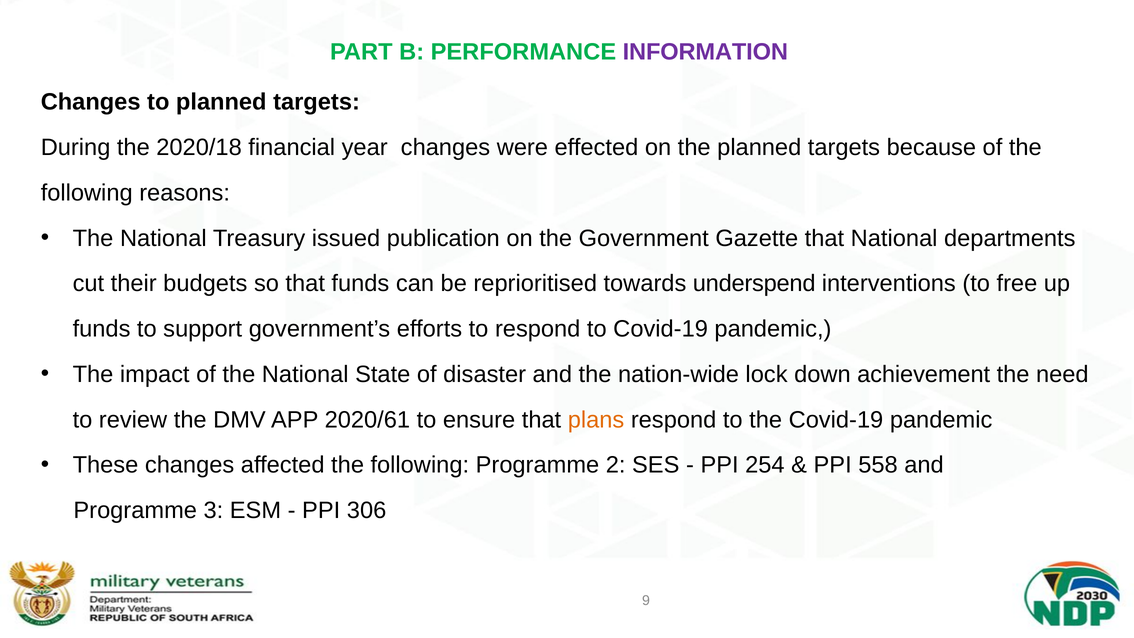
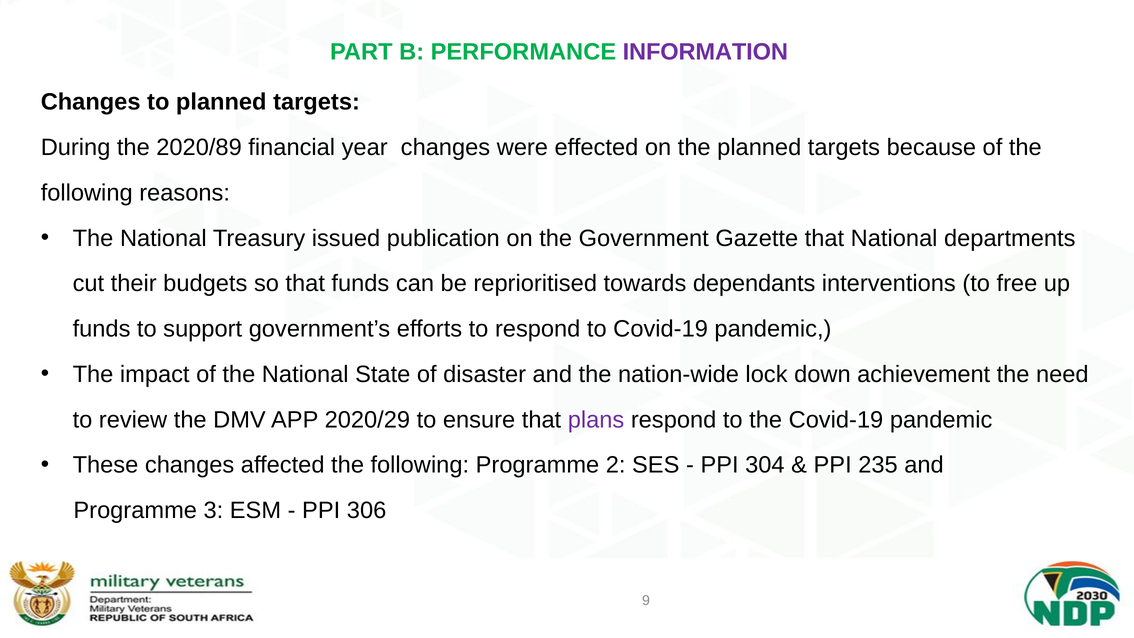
2020/18: 2020/18 -> 2020/89
underspend: underspend -> dependants
2020/61: 2020/61 -> 2020/29
plans colour: orange -> purple
254: 254 -> 304
558: 558 -> 235
